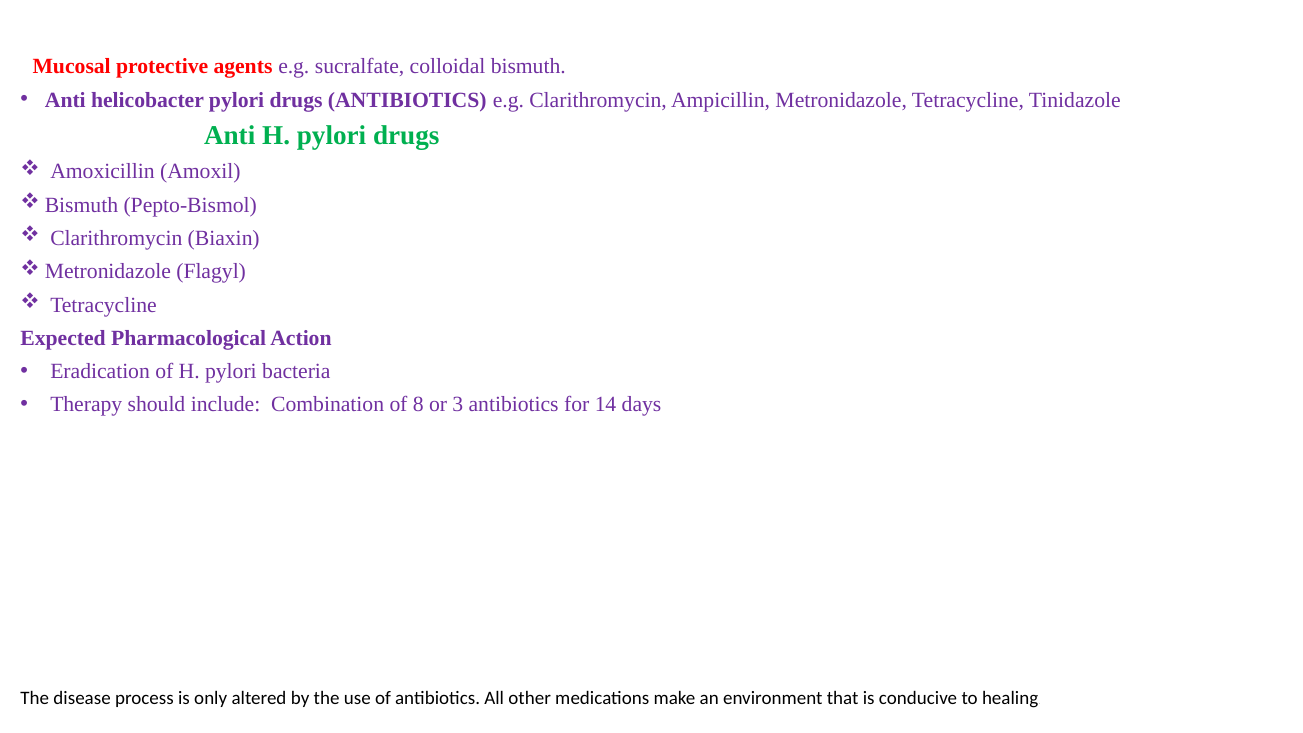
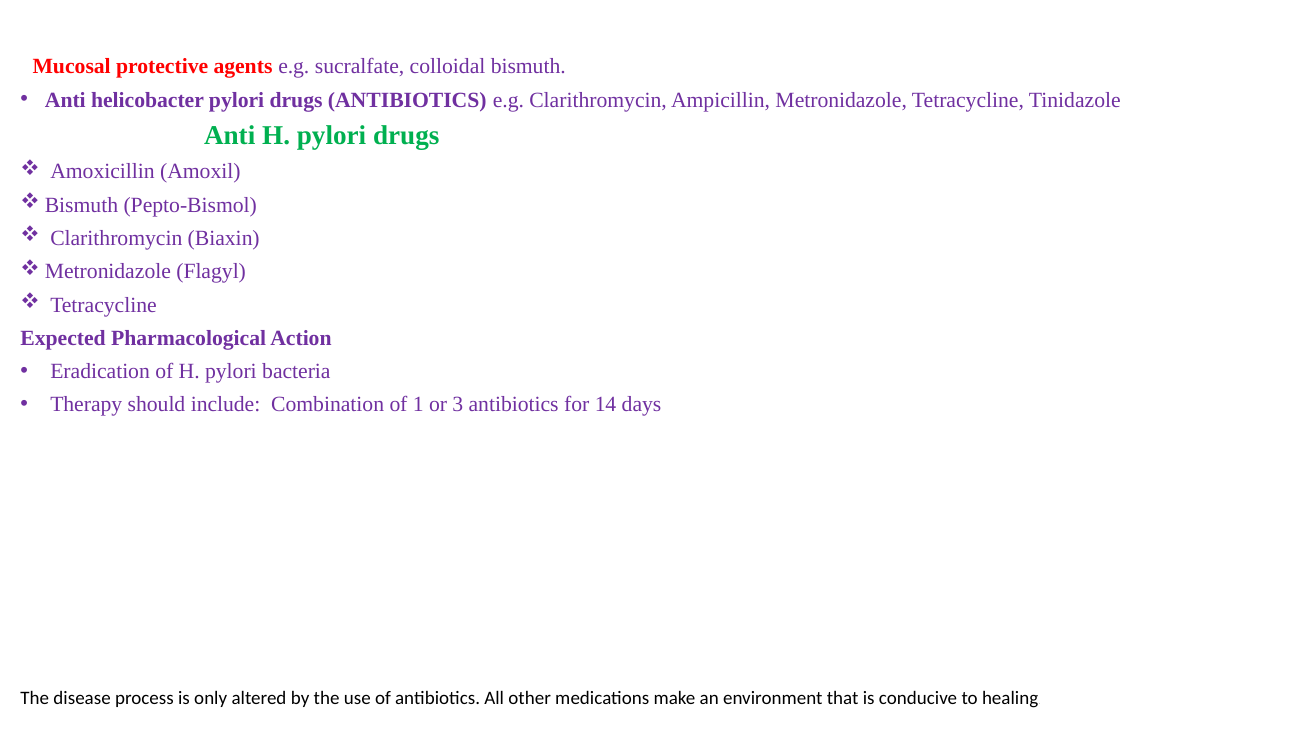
8: 8 -> 1
